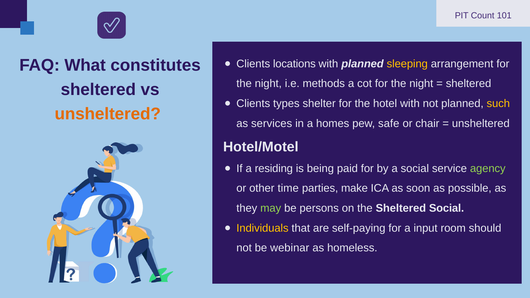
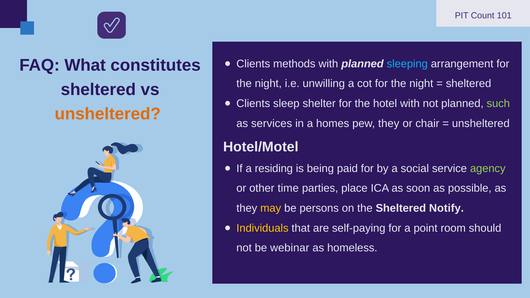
locations: locations -> methods
sleeping colour: yellow -> light blue
methods: methods -> unwilling
types: types -> sleep
such colour: yellow -> light green
pew safe: safe -> they
make: make -> place
may colour: light green -> yellow
Sheltered Social: Social -> Notify
input: input -> point
